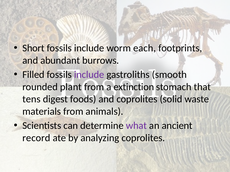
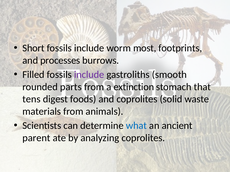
each: each -> most
abundant: abundant -> processes
plant: plant -> parts
what colour: purple -> blue
record: record -> parent
